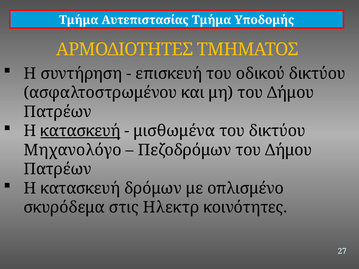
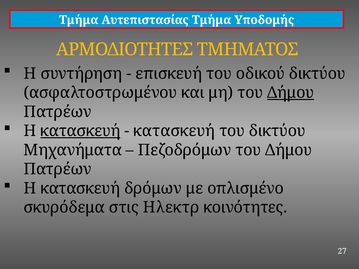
Δήμου at (291, 93) underline: none -> present
μισθωμένα at (174, 131): μισθωμένα -> κατασκευή
Μηχανολόγο: Μηχανολόγο -> Μηχανήματα
